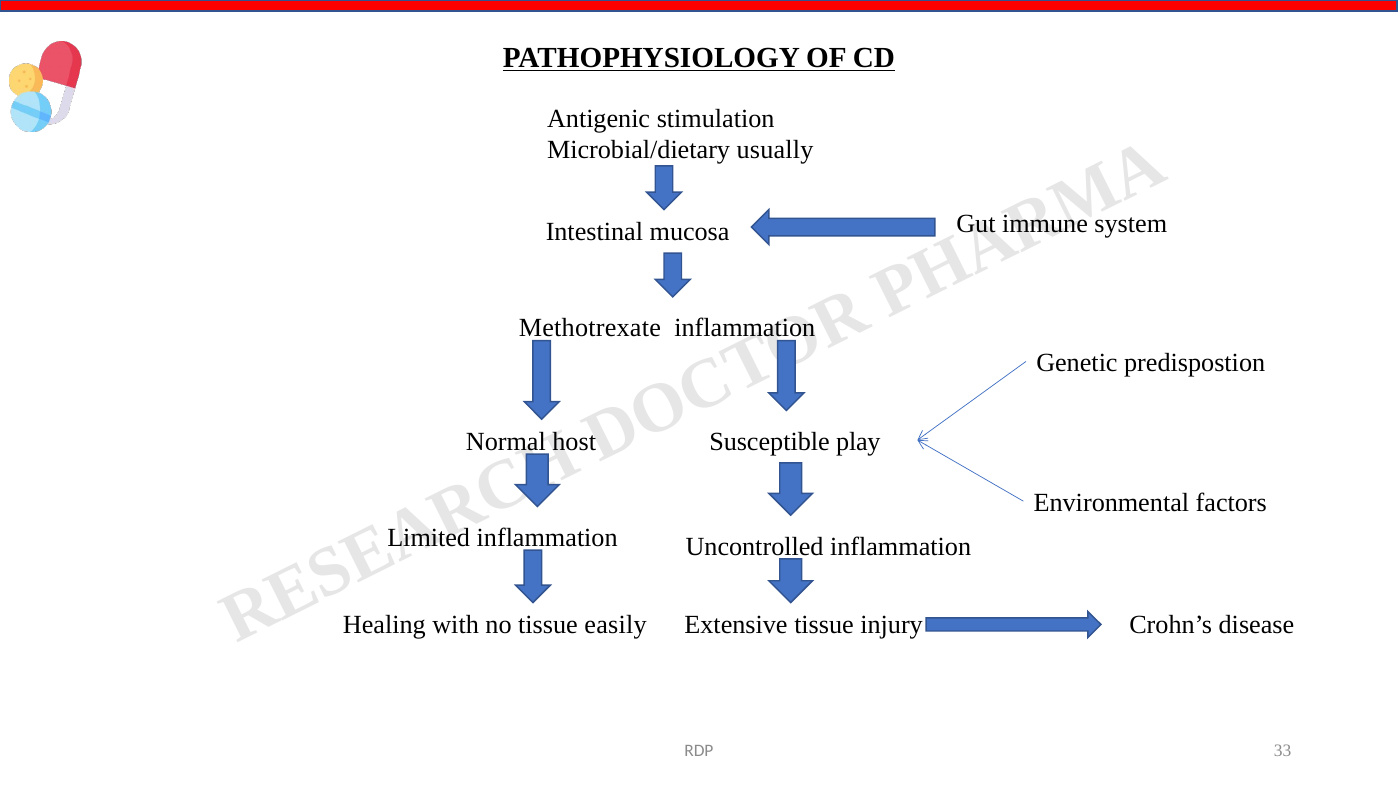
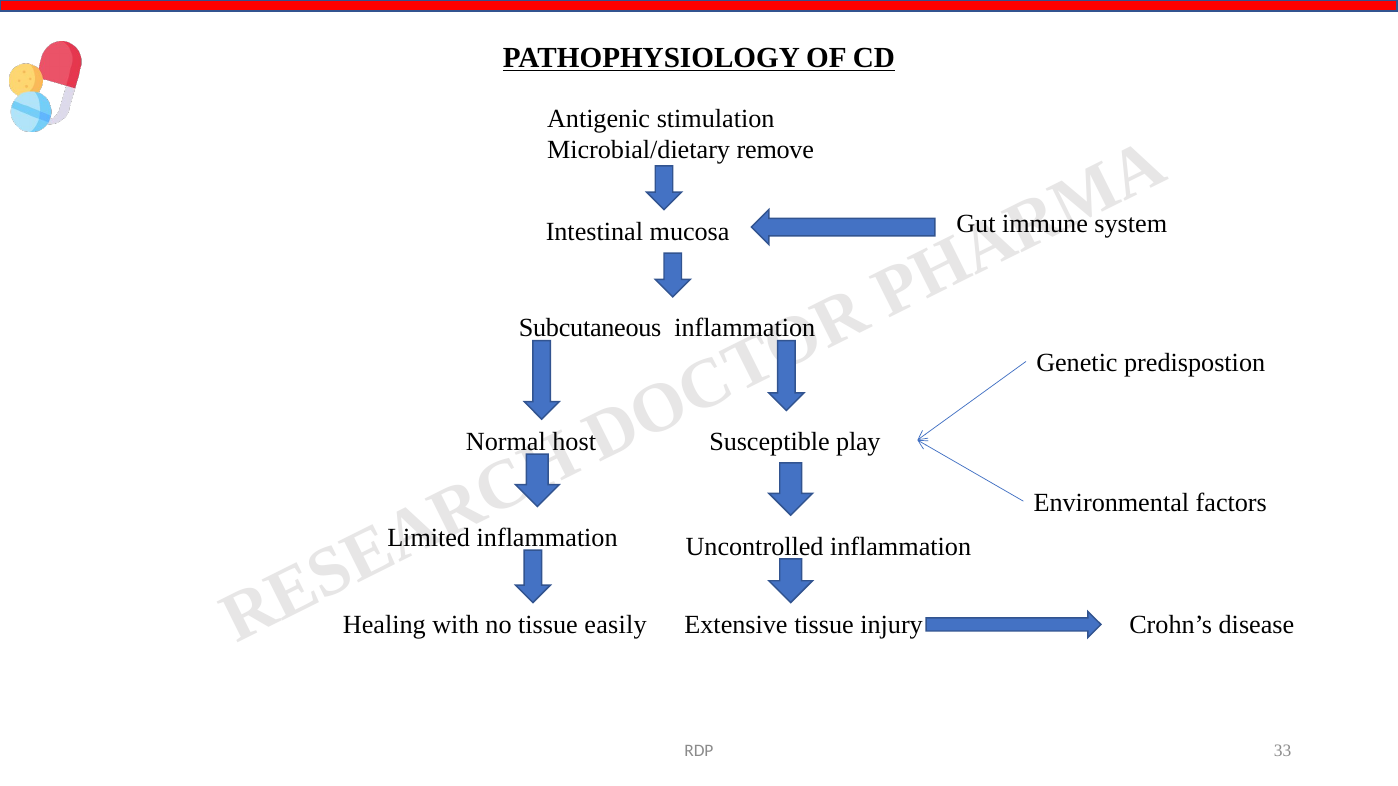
usually: usually -> remove
Methotrexate: Methotrexate -> Subcutaneous
